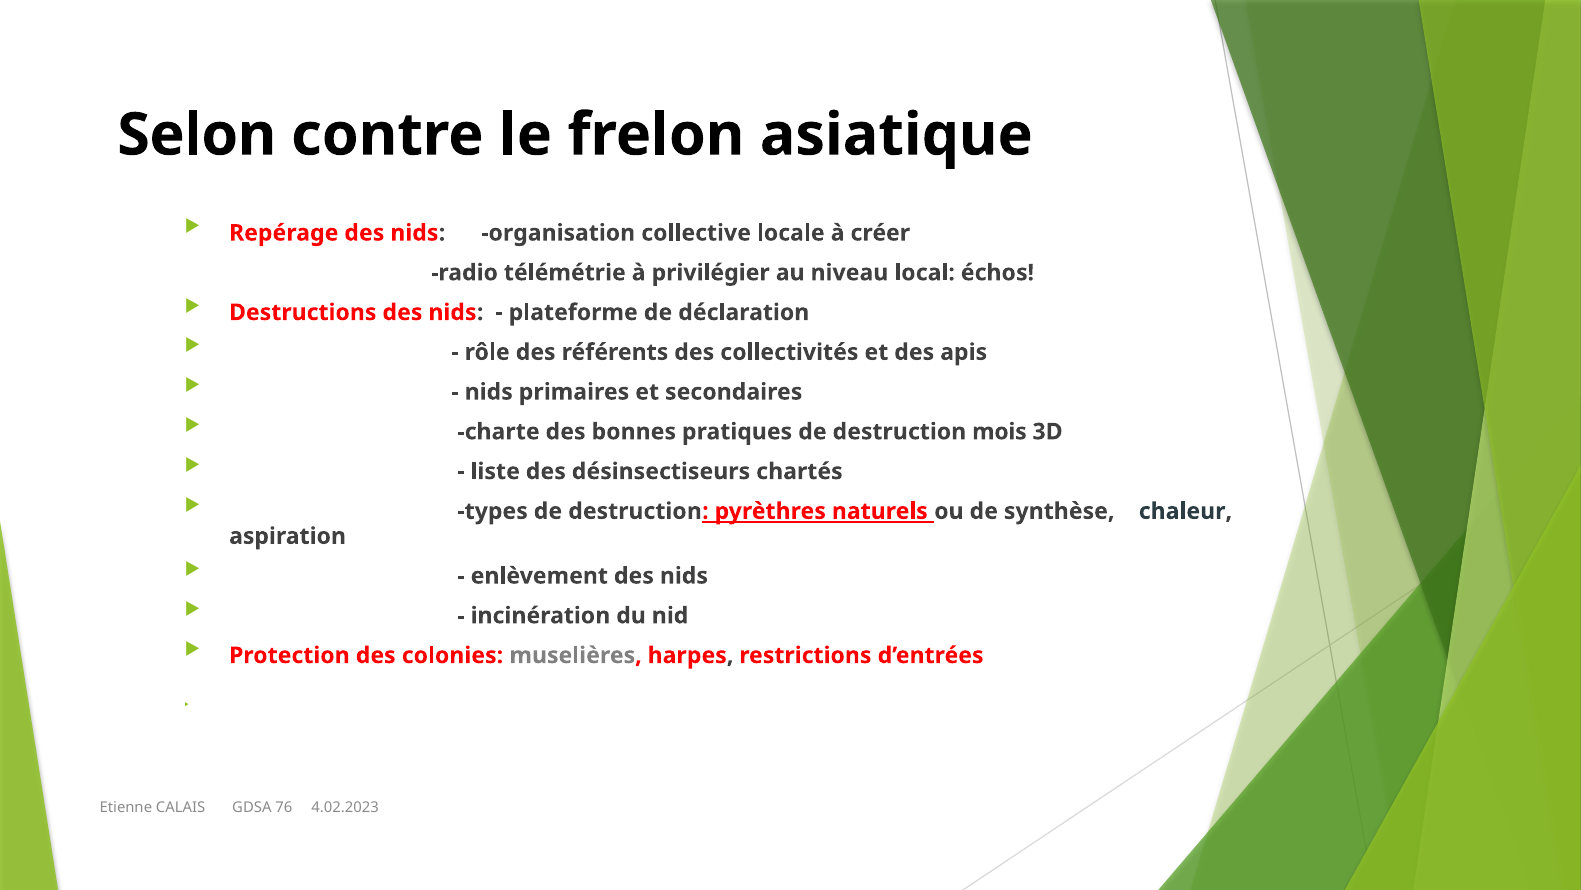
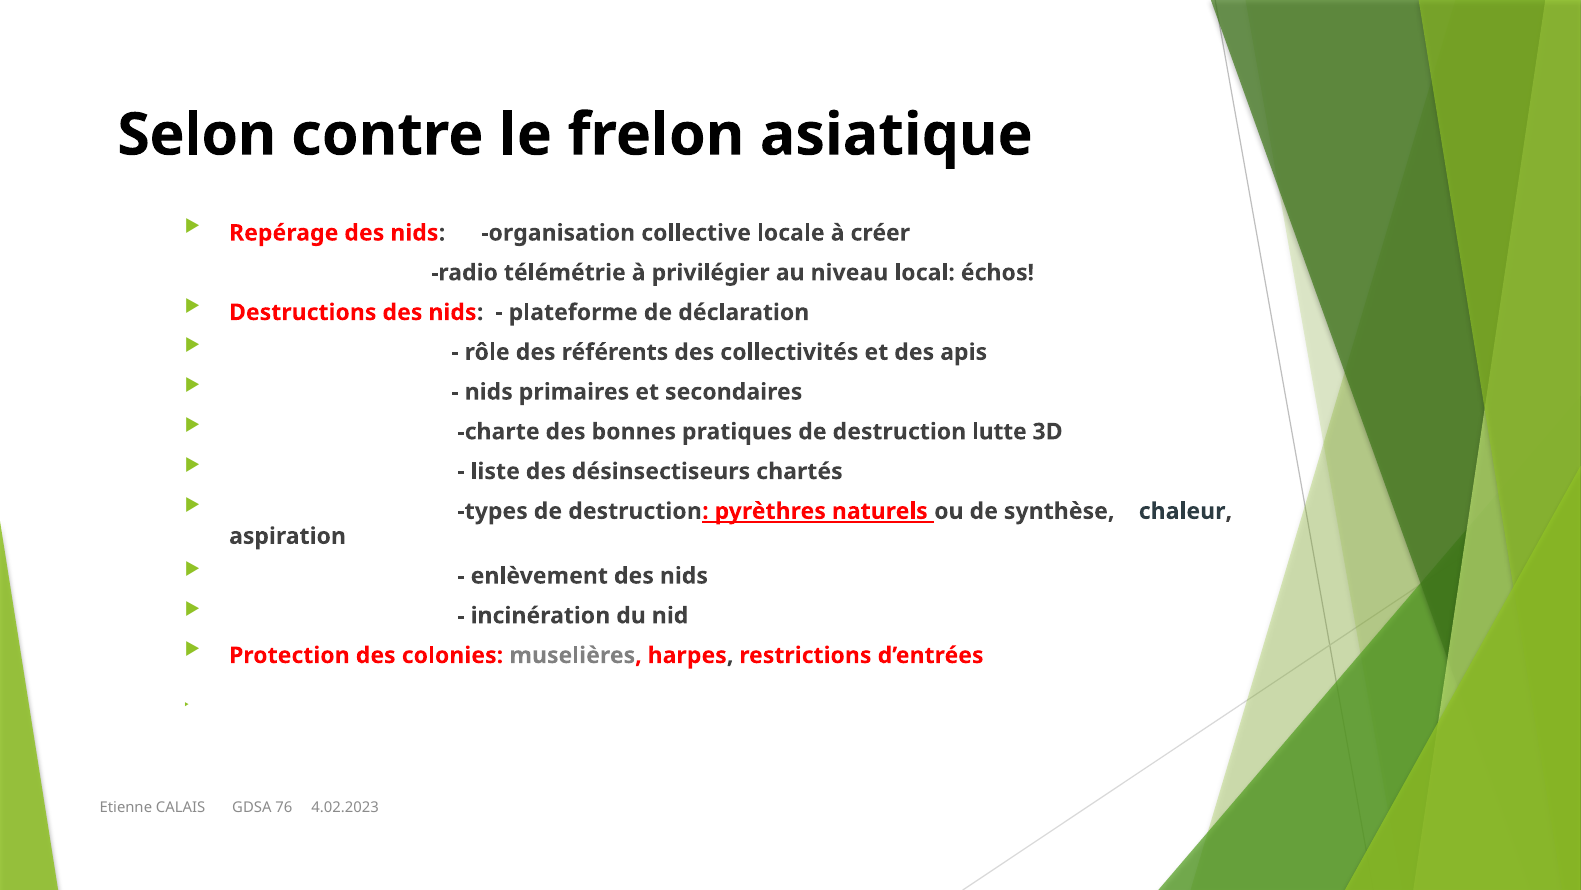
mois: mois -> lutte
